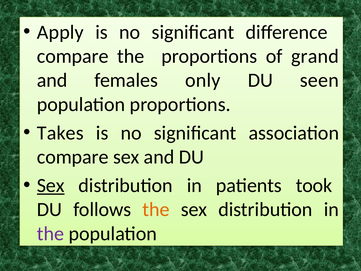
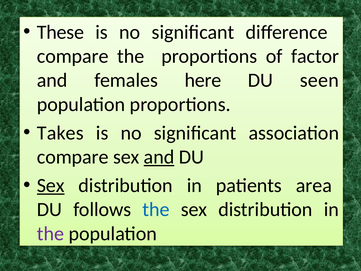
Apply: Apply -> These
grand: grand -> factor
only: only -> here
and at (159, 157) underline: none -> present
took: took -> area
the at (156, 209) colour: orange -> blue
